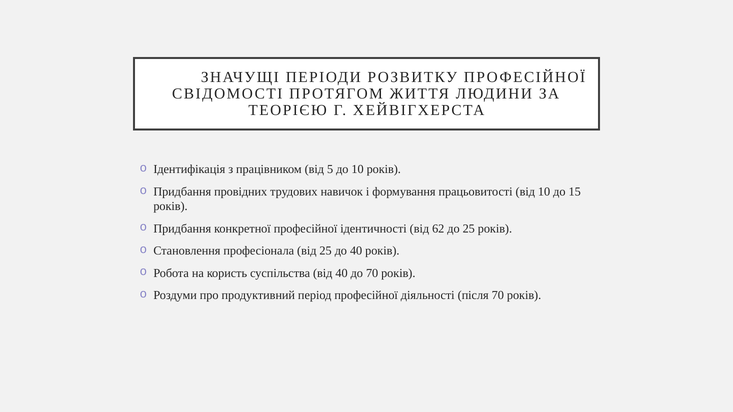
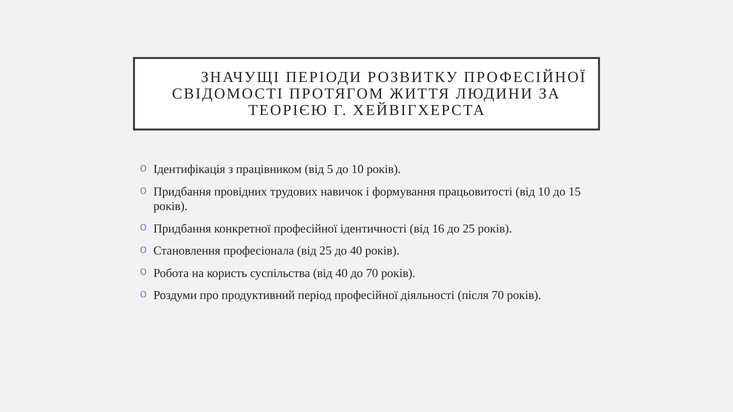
62: 62 -> 16
